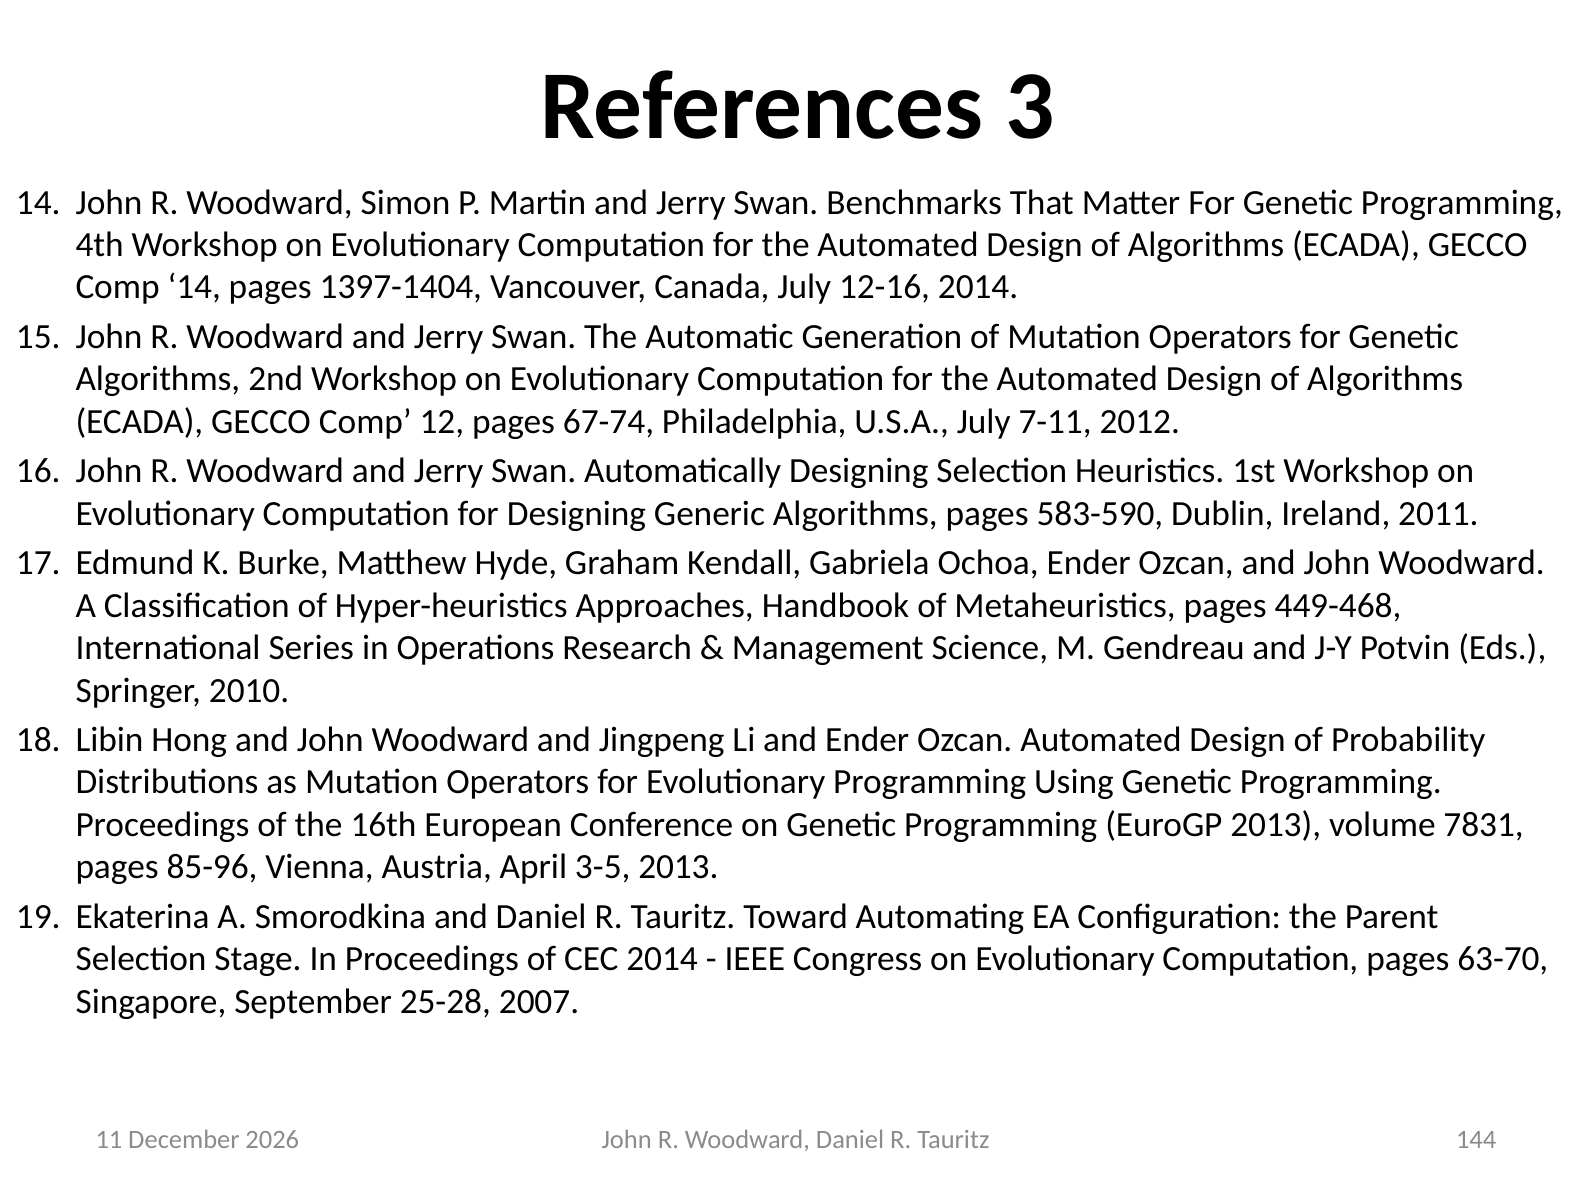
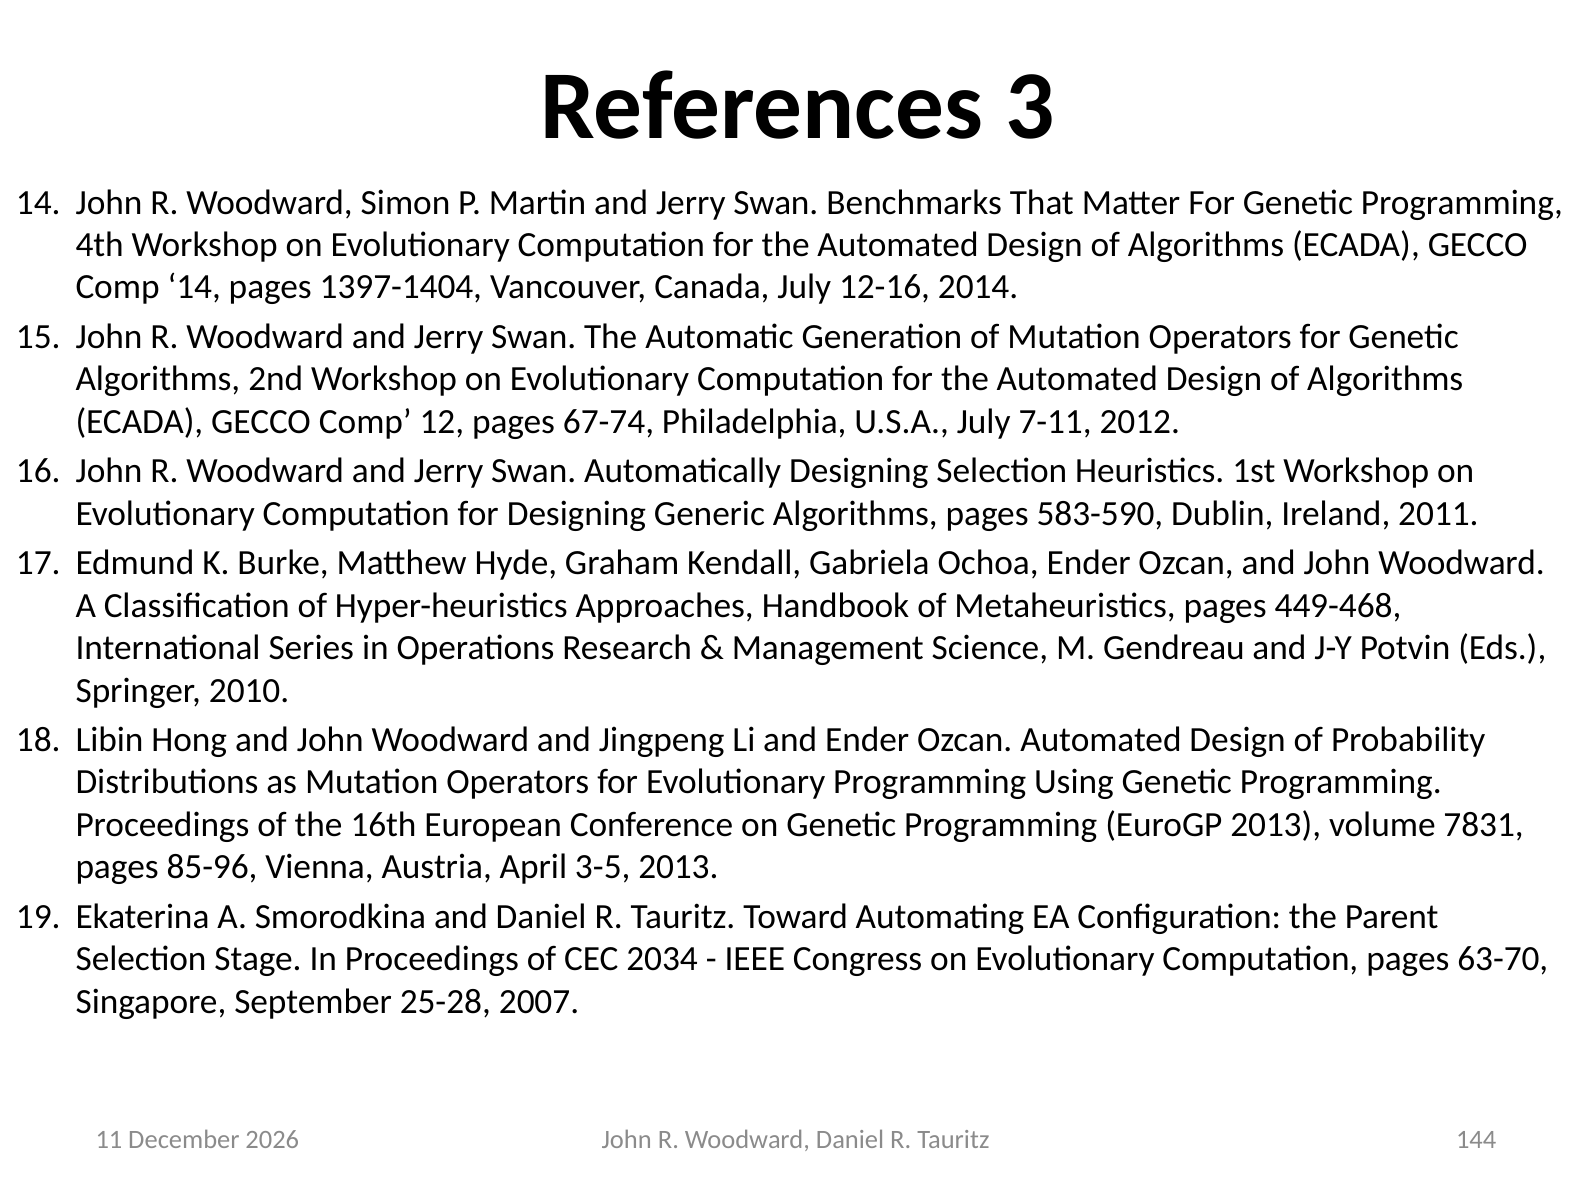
CEC 2014: 2014 -> 2034
